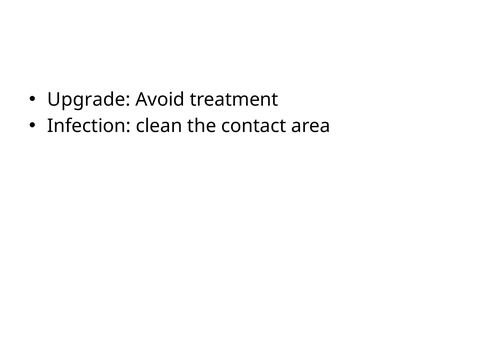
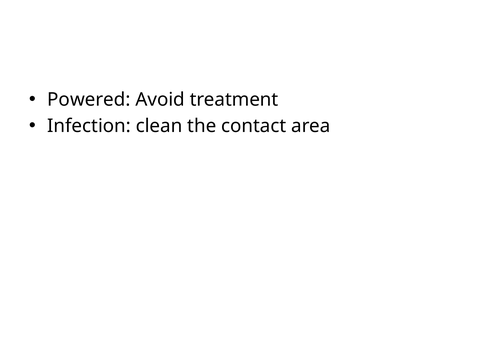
Upgrade: Upgrade -> Powered
